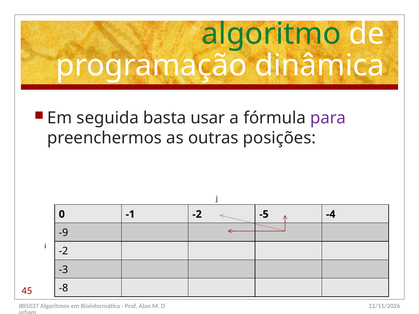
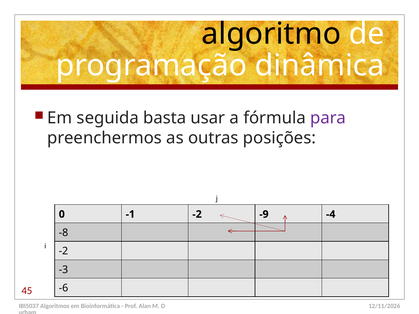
algoritmo colour: green -> black
-5: -5 -> -9
-9: -9 -> -8
-8: -8 -> -6
